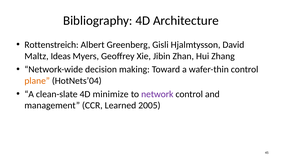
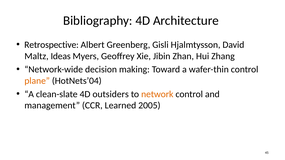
Rottenstreich: Rottenstreich -> Retrospective
minimize: minimize -> outsiders
network colour: purple -> orange
